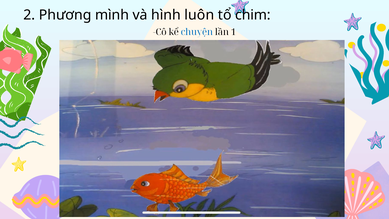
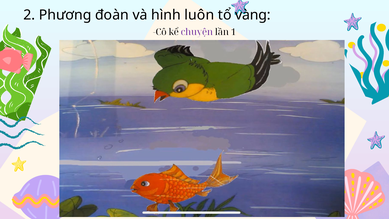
mình: mình -> đoàn
chim: chim -> vàng
chuyện colour: blue -> purple
